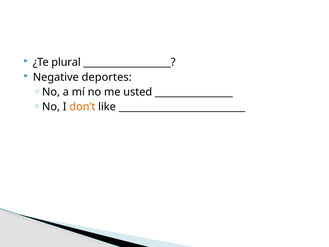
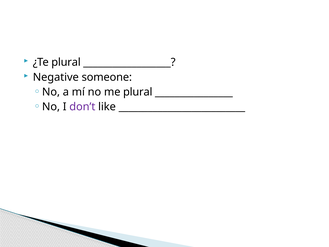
deportes: deportes -> someone
me usted: usted -> plural
don’t colour: orange -> purple
